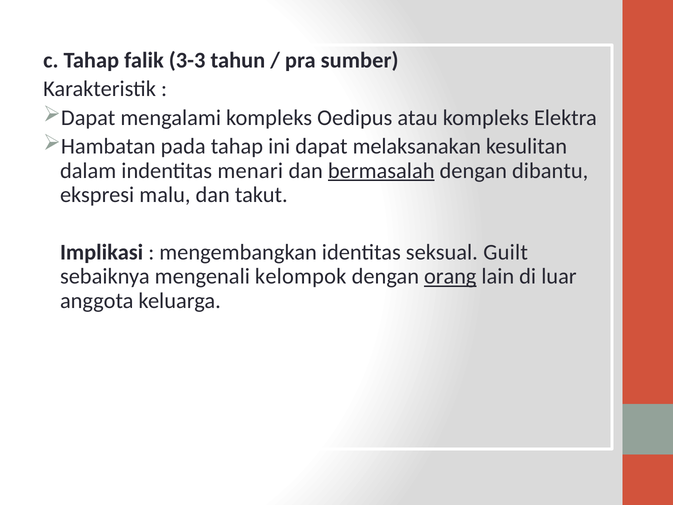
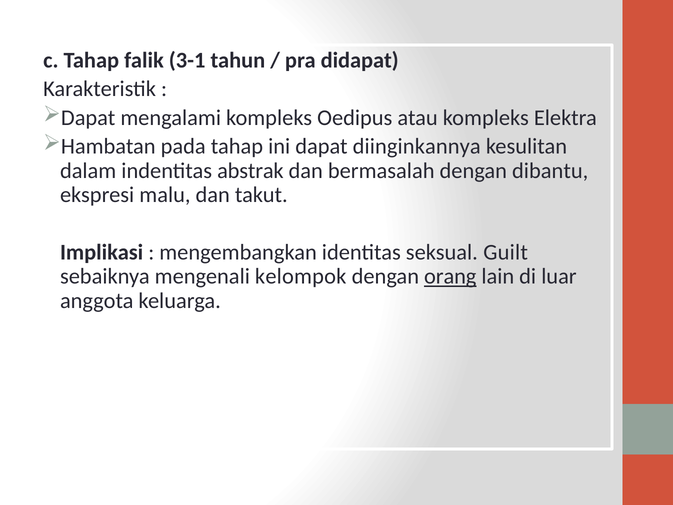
3-3: 3-3 -> 3-1
sumber: sumber -> didapat
melaksanakan: melaksanakan -> diinginkannya
menari: menari -> abstrak
bermasalah underline: present -> none
